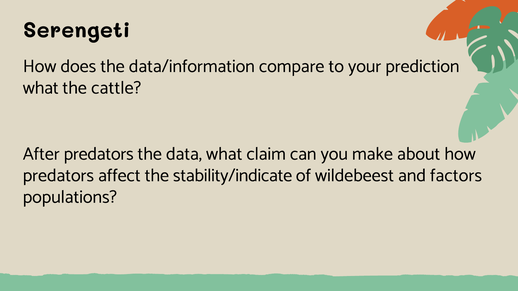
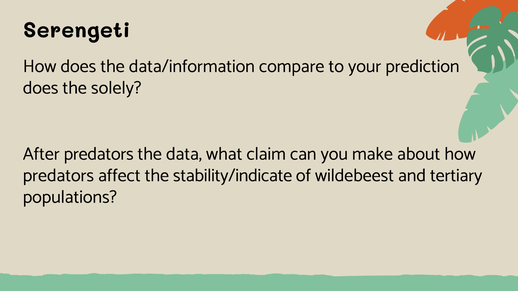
what at (41, 88): what -> does
cattle: cattle -> solely
factors: factors -> tertiary
